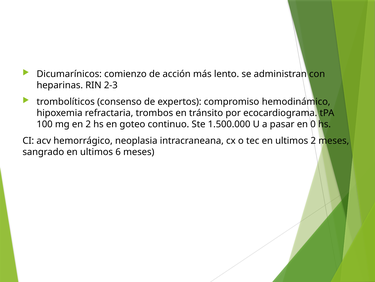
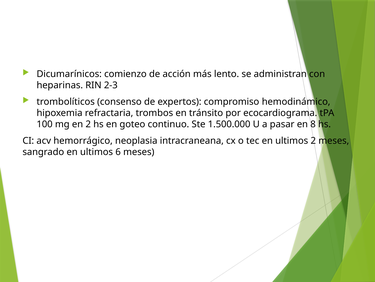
0: 0 -> 8
